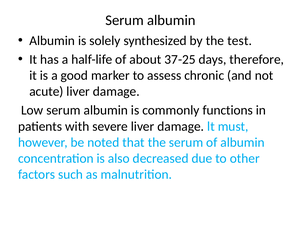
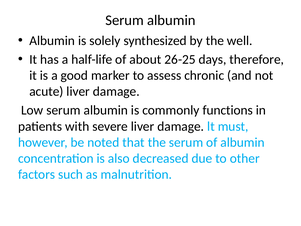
test: test -> well
37-25: 37-25 -> 26-25
